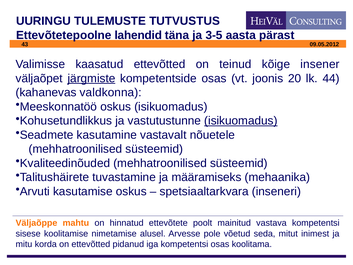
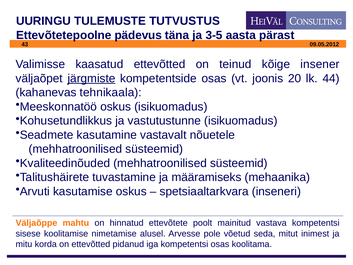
lahendid: lahendid -> pädevus
valdkonna: valdkonna -> tehnikaala
isikuomadus at (241, 121) underline: present -> none
